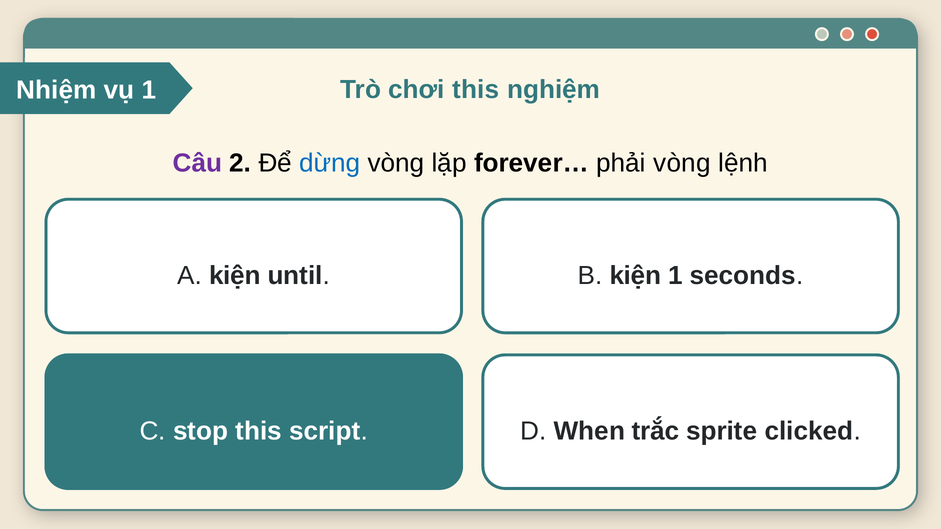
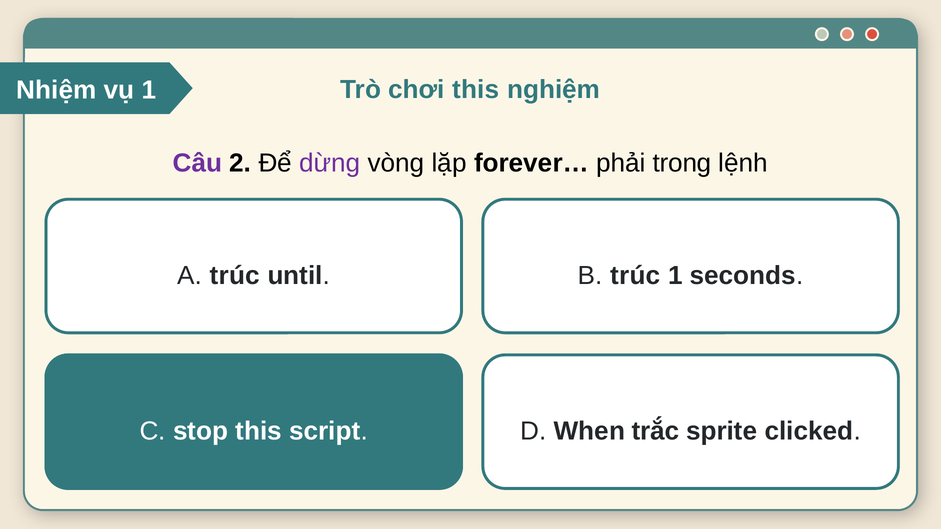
dừng colour: blue -> purple
phải vòng: vòng -> trong
A kiện: kiện -> trúc
B kiện: kiện -> trúc
